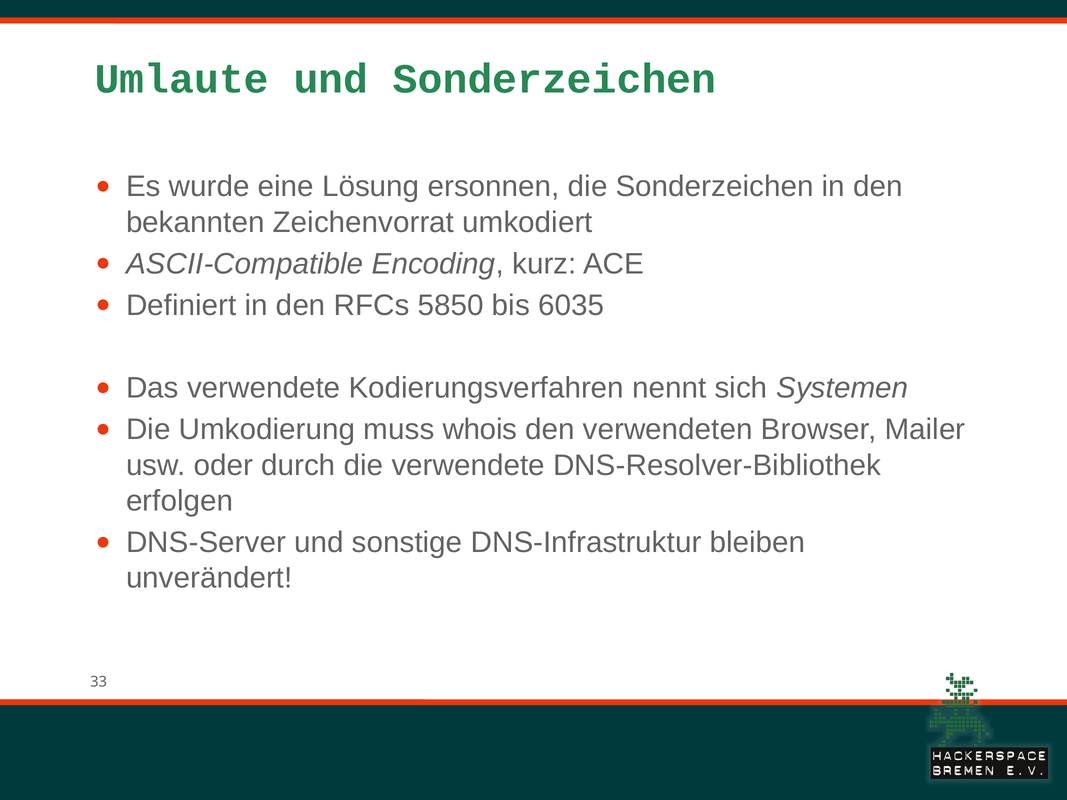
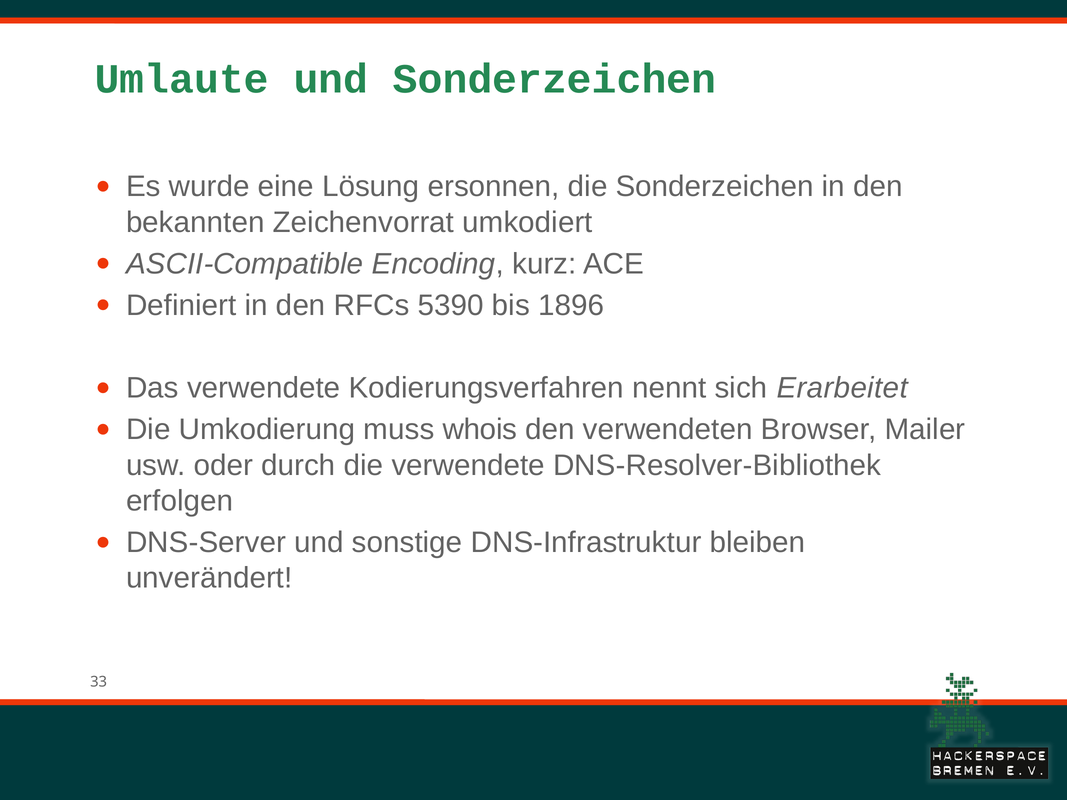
5850: 5850 -> 5390
6035: 6035 -> 1896
Systemen: Systemen -> Erarbeitet
